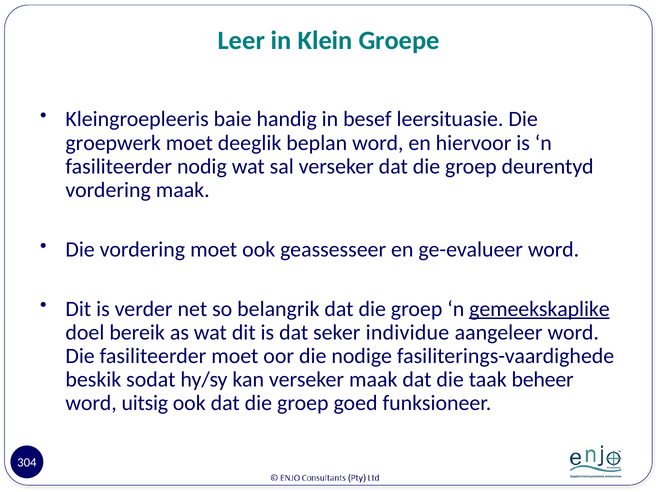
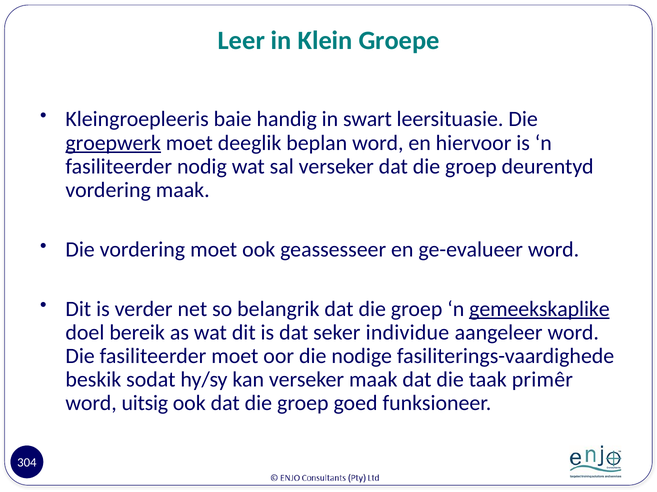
besef: besef -> swart
groepwerk underline: none -> present
beheer: beheer -> primêr
